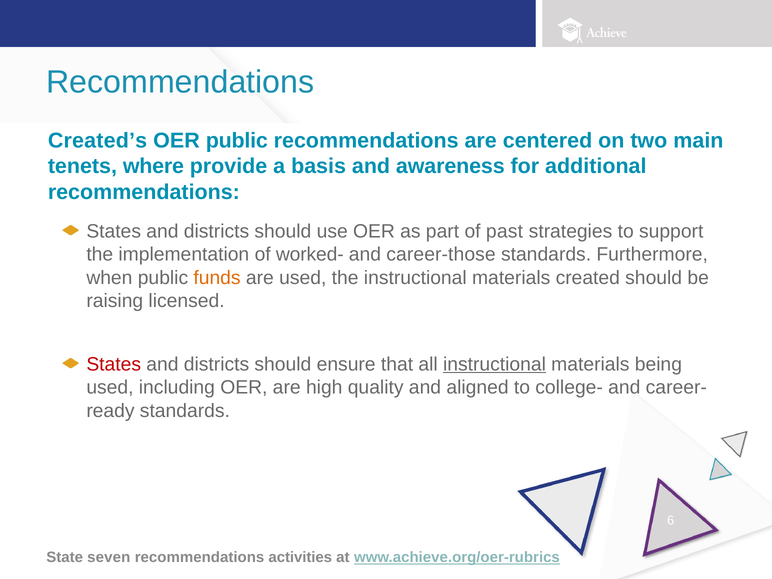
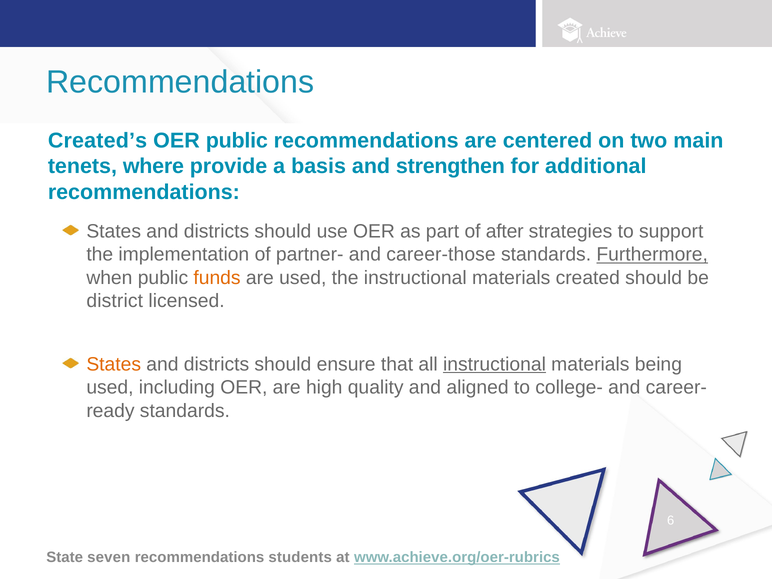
awareness: awareness -> strengthen
past: past -> after
worked-: worked- -> partner-
Furthermore underline: none -> present
raising: raising -> district
States at (114, 364) colour: red -> orange
activities: activities -> students
